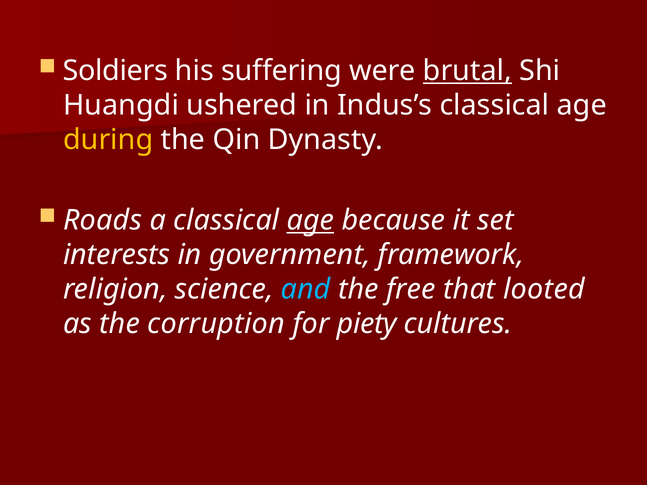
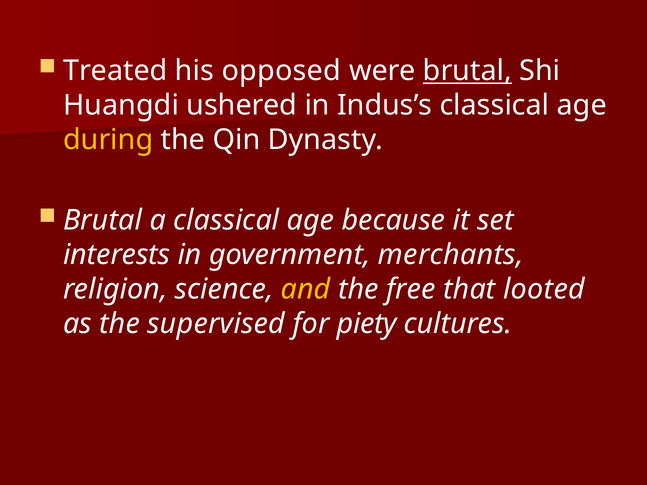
Soldiers: Soldiers -> Treated
suffering: suffering -> opposed
Roads at (103, 221): Roads -> Brutal
age at (310, 221) underline: present -> none
framework: framework -> merchants
and colour: light blue -> yellow
corruption: corruption -> supervised
